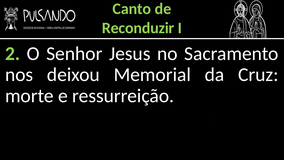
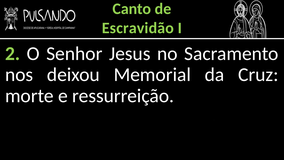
Reconduzir: Reconduzir -> Escravidão
